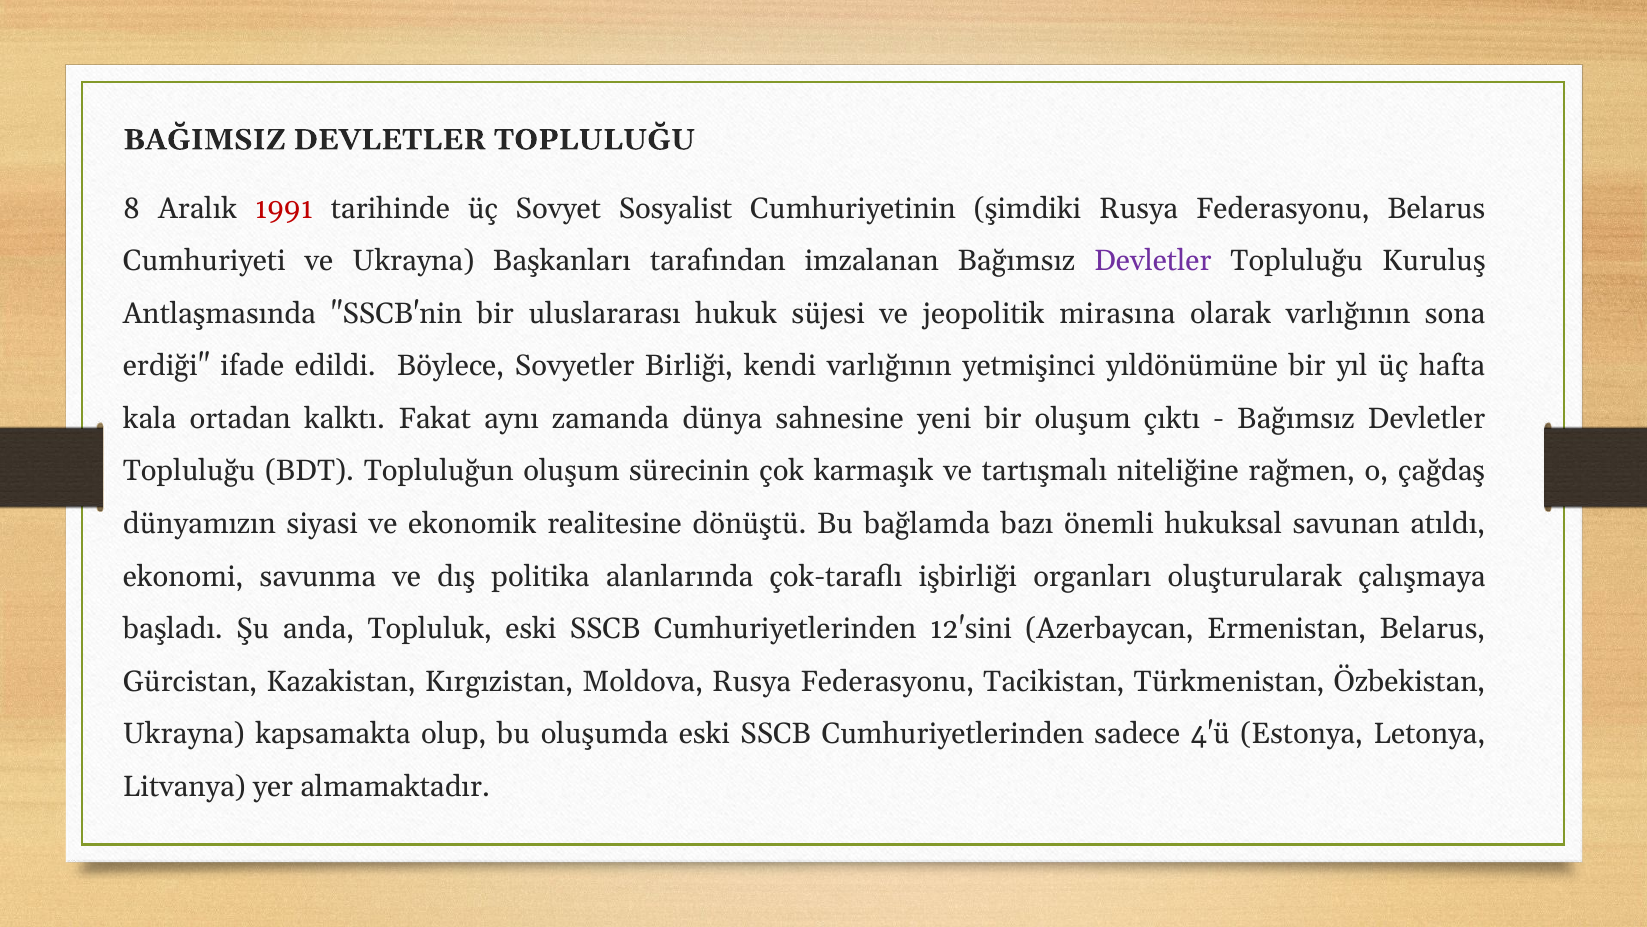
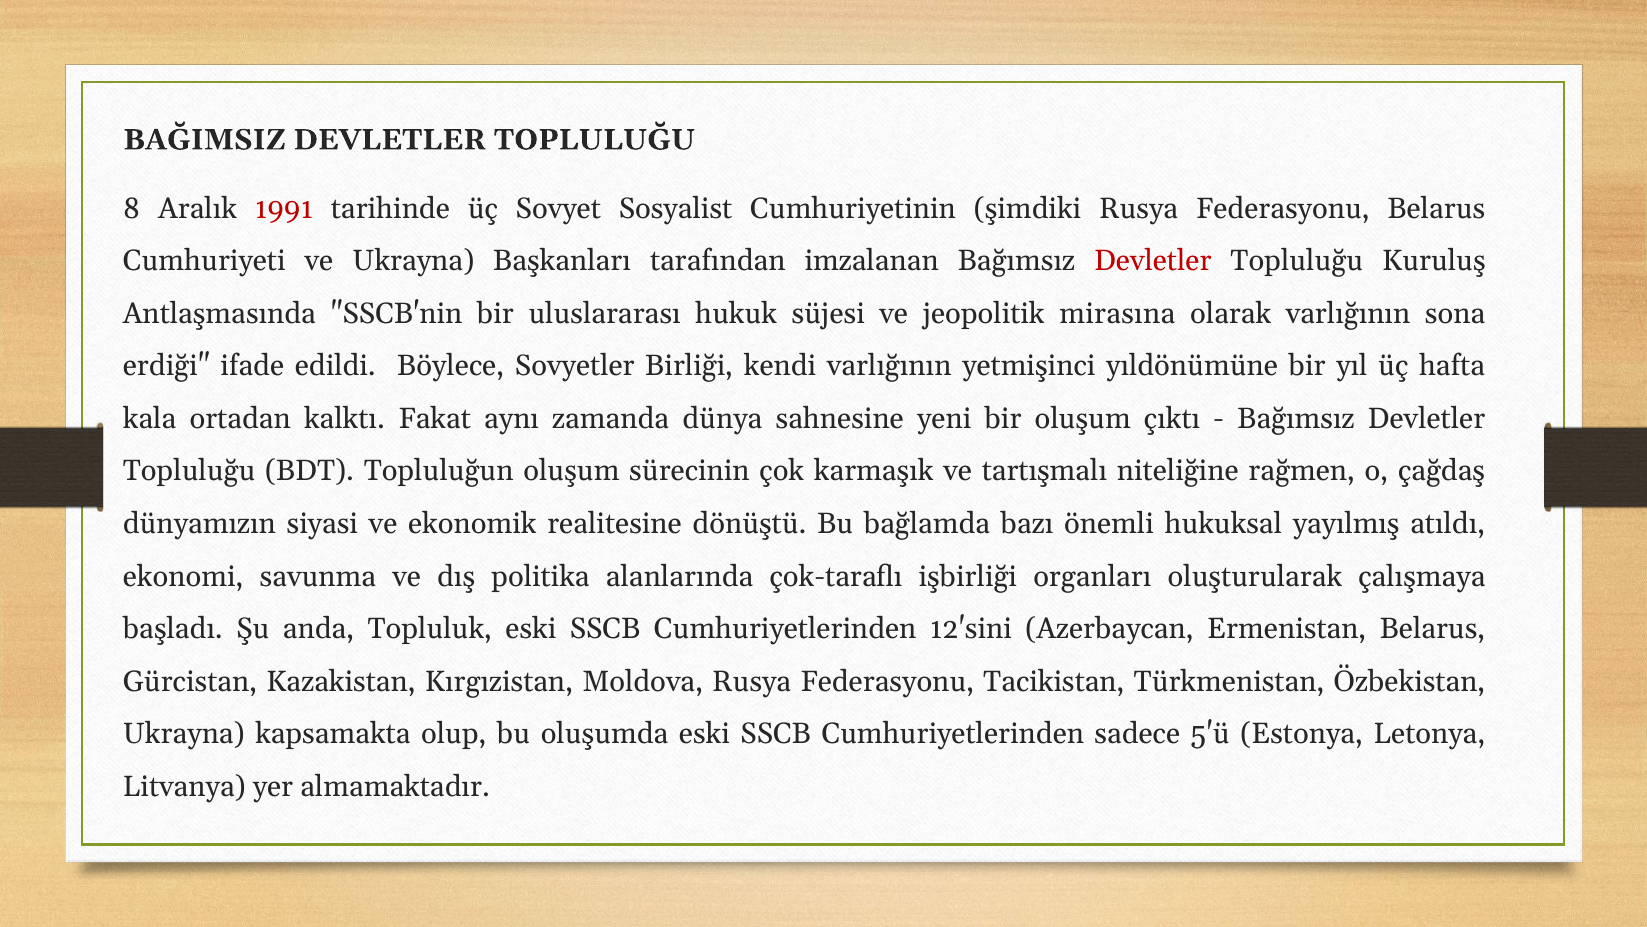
Devletler at (1153, 261) colour: purple -> red
savunan: savunan -> yayılmış
4'ü: 4'ü -> 5'ü
